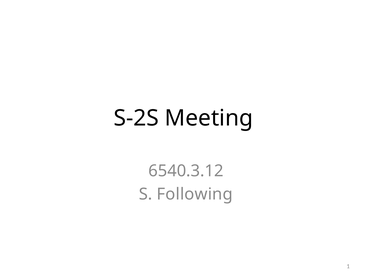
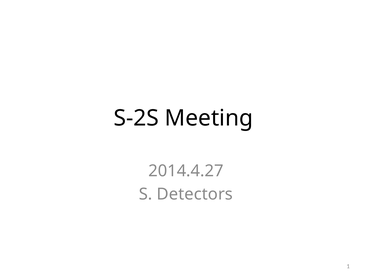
6540.3.12: 6540.3.12 -> 2014.4.27
Following: Following -> Detectors
